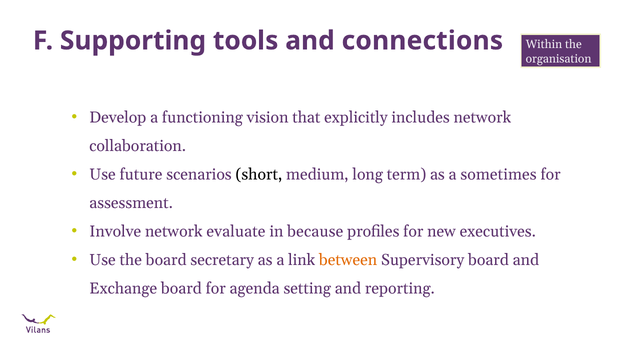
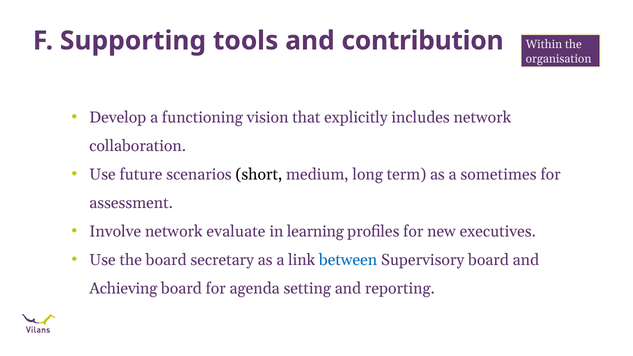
connections: connections -> contribution
because: because -> learning
between colour: orange -> blue
Exchange: Exchange -> Achieving
